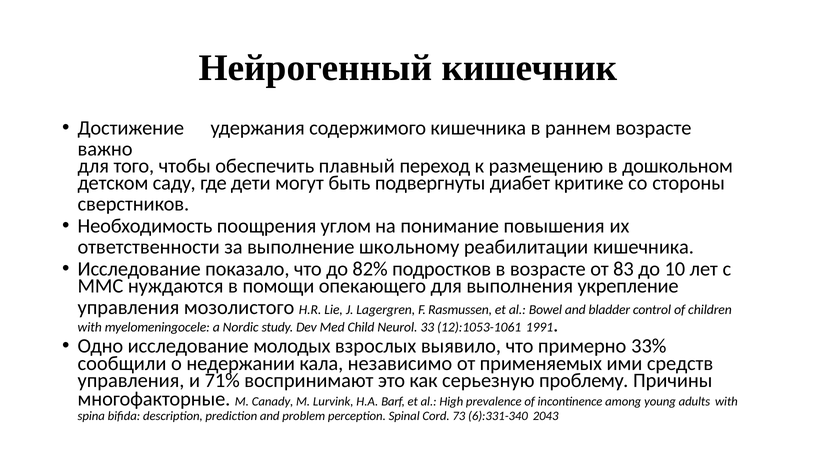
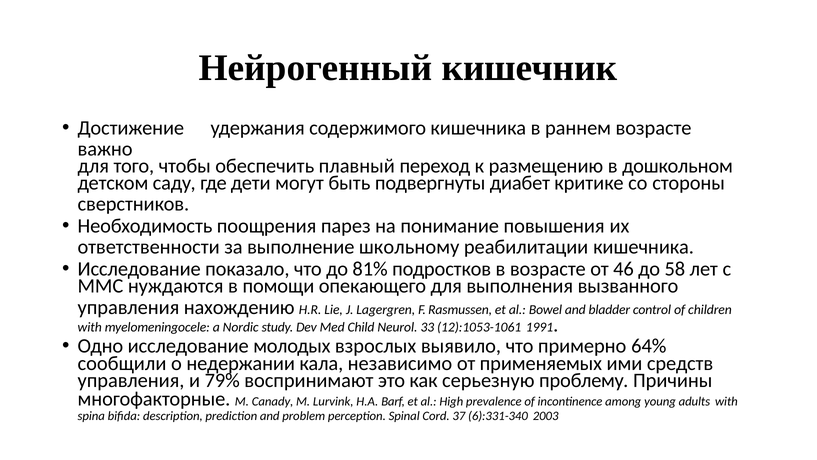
углом: углом -> парез
82%: 82% -> 81%
83: 83 -> 46
10: 10 -> 58
укрепление: укрепление -> вызванного
мозолистого: мозолистого -> нахождению
33%: 33% -> 64%
71%: 71% -> 79%
73: 73 -> 37
2043: 2043 -> 2003
